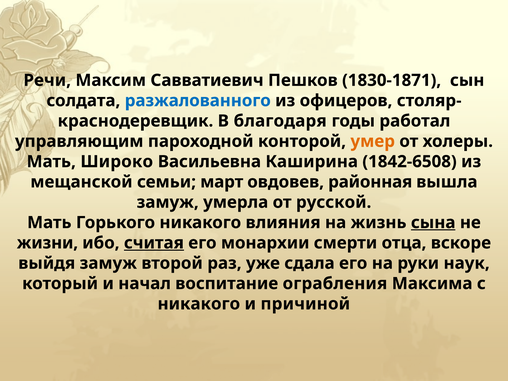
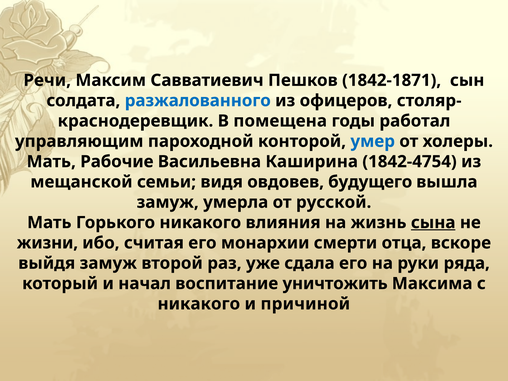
1830-1871: 1830-1871 -> 1842-1871
благодаря: благодаря -> помещена
умер colour: orange -> blue
Широко: Широко -> Рабочие
1842-6508: 1842-6508 -> 1842-4754
март: март -> видя
районная: районная -> будущего
считая underline: present -> none
наук: наук -> ряда
ограбления: ограбления -> уничтожить
